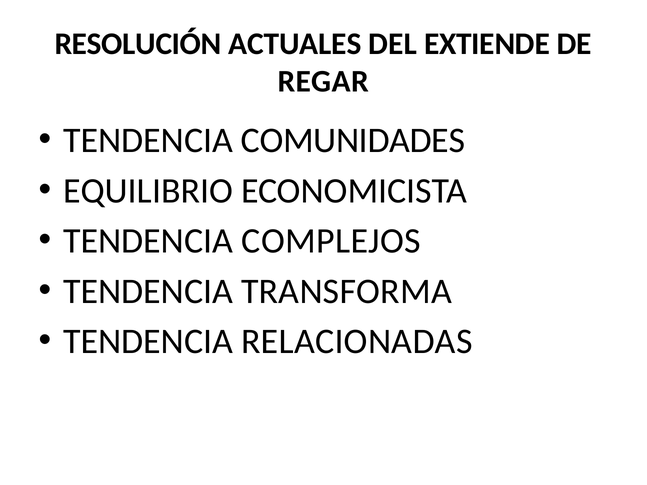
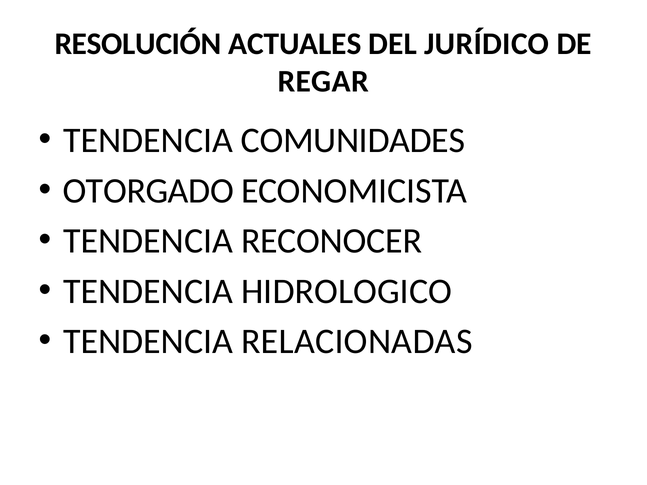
EXTIENDE: EXTIENDE -> JURÍDICO
EQUILIBRIO: EQUILIBRIO -> OTORGADO
COMPLEJOS: COMPLEJOS -> RECONOCER
TRANSFORMA: TRANSFORMA -> HIDROLOGICO
